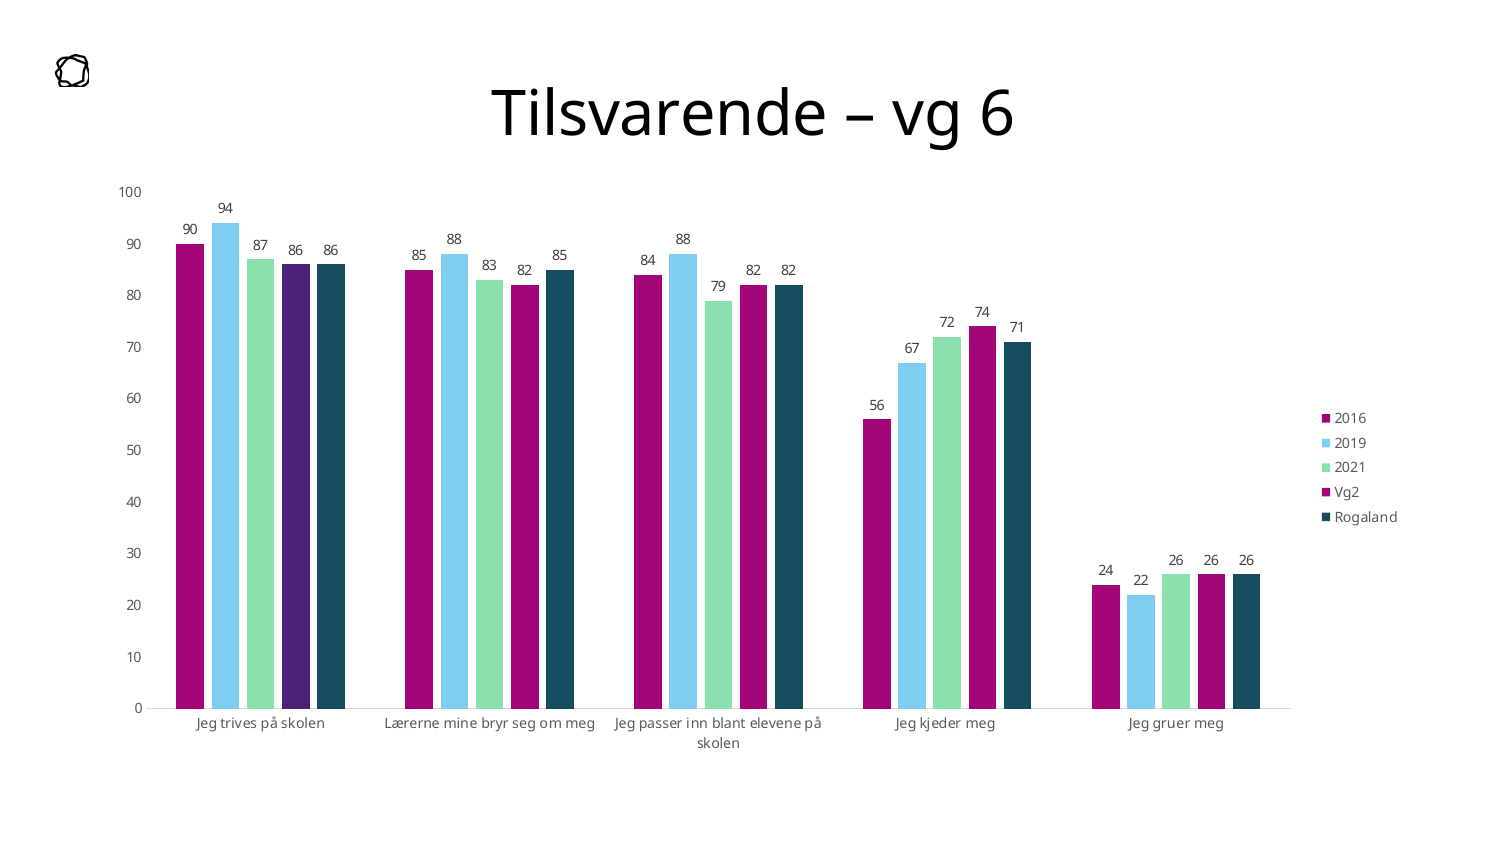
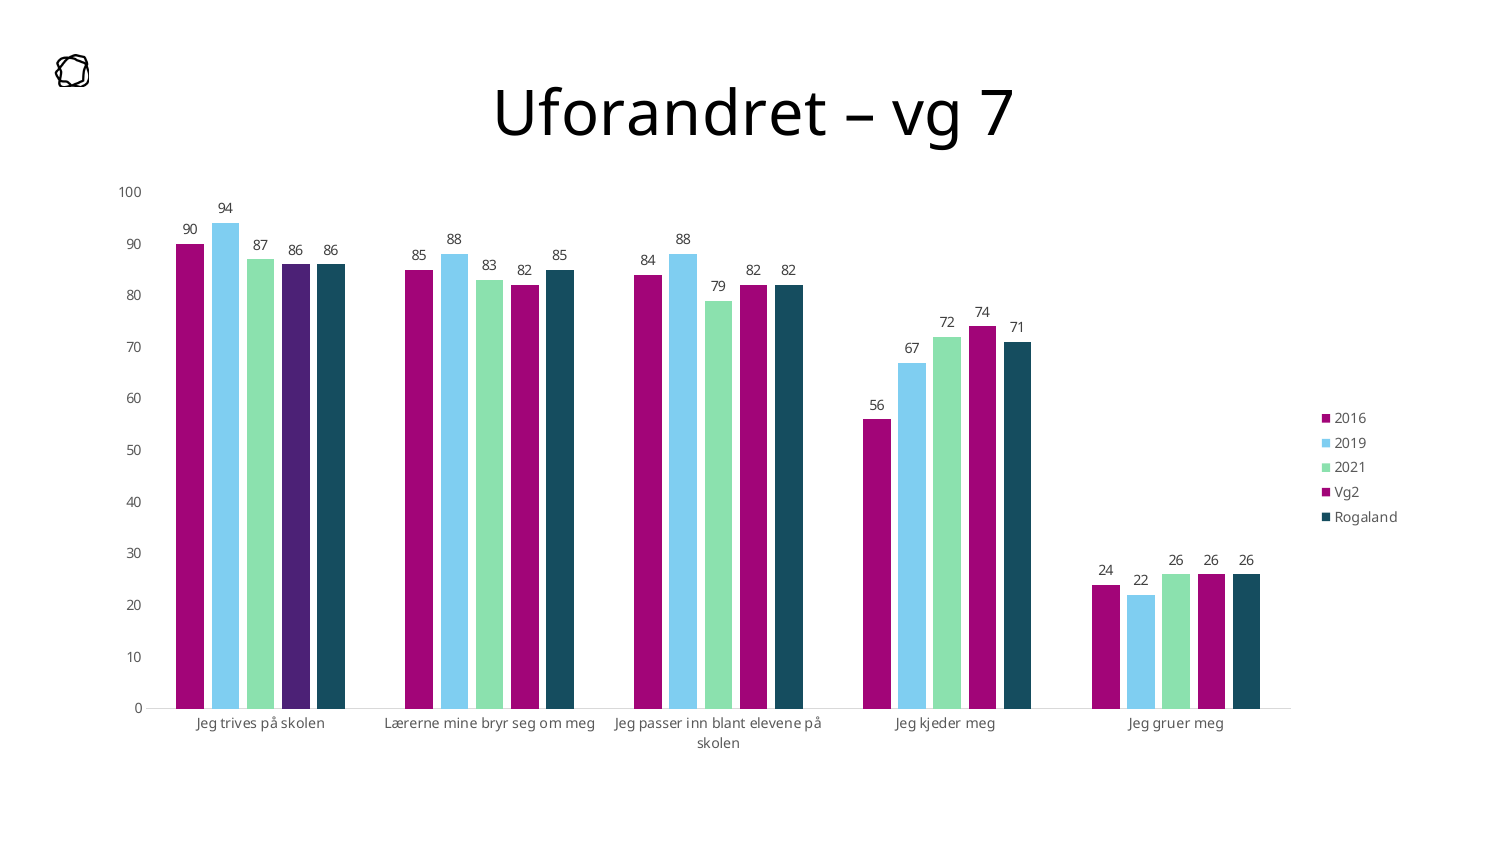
Tilsvarende: Tilsvarende -> Uforandret
6: 6 -> 7
